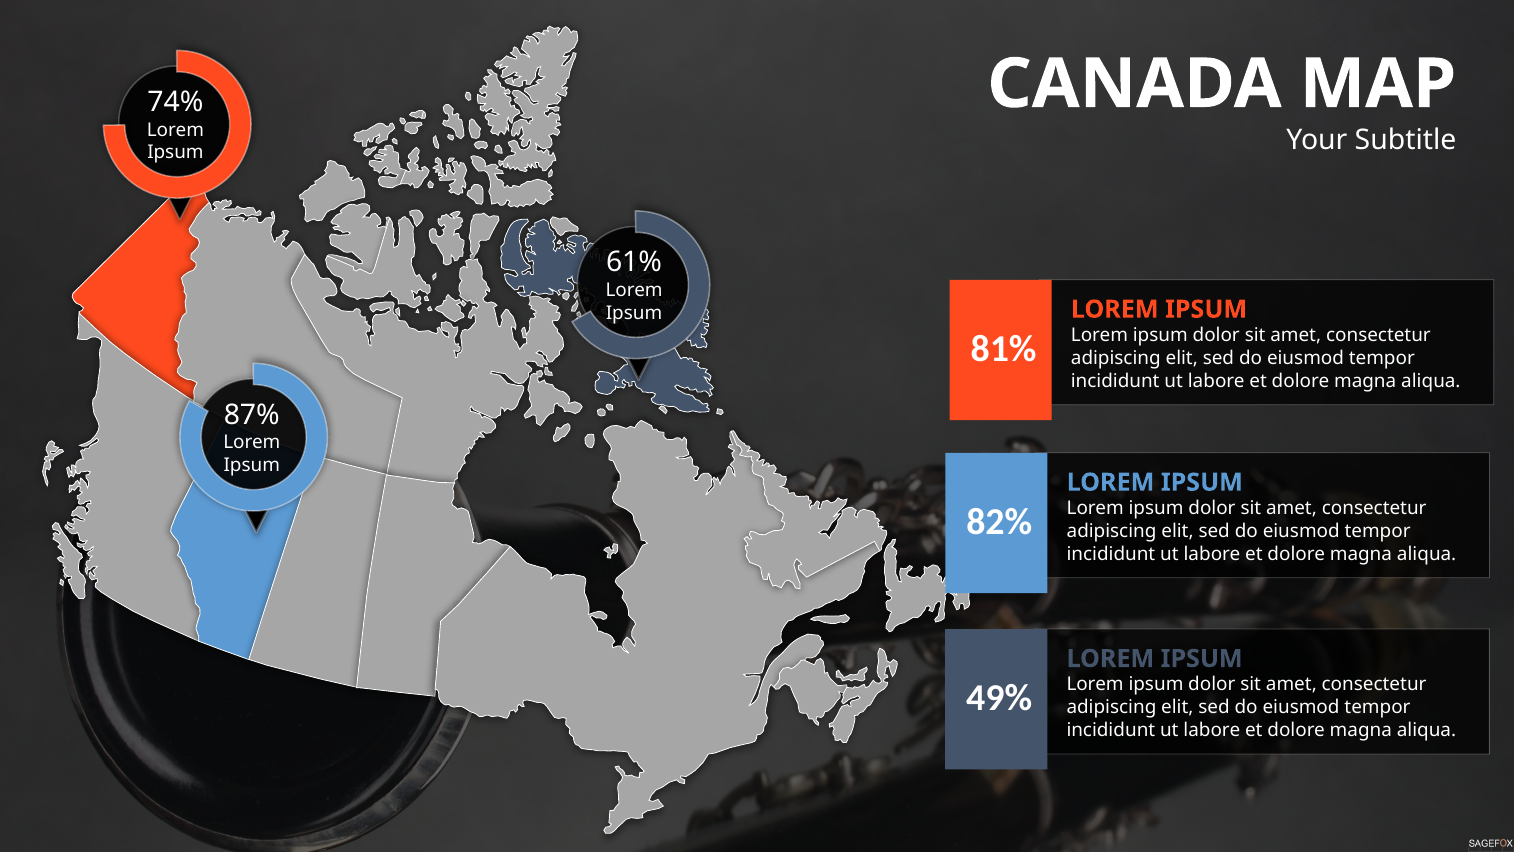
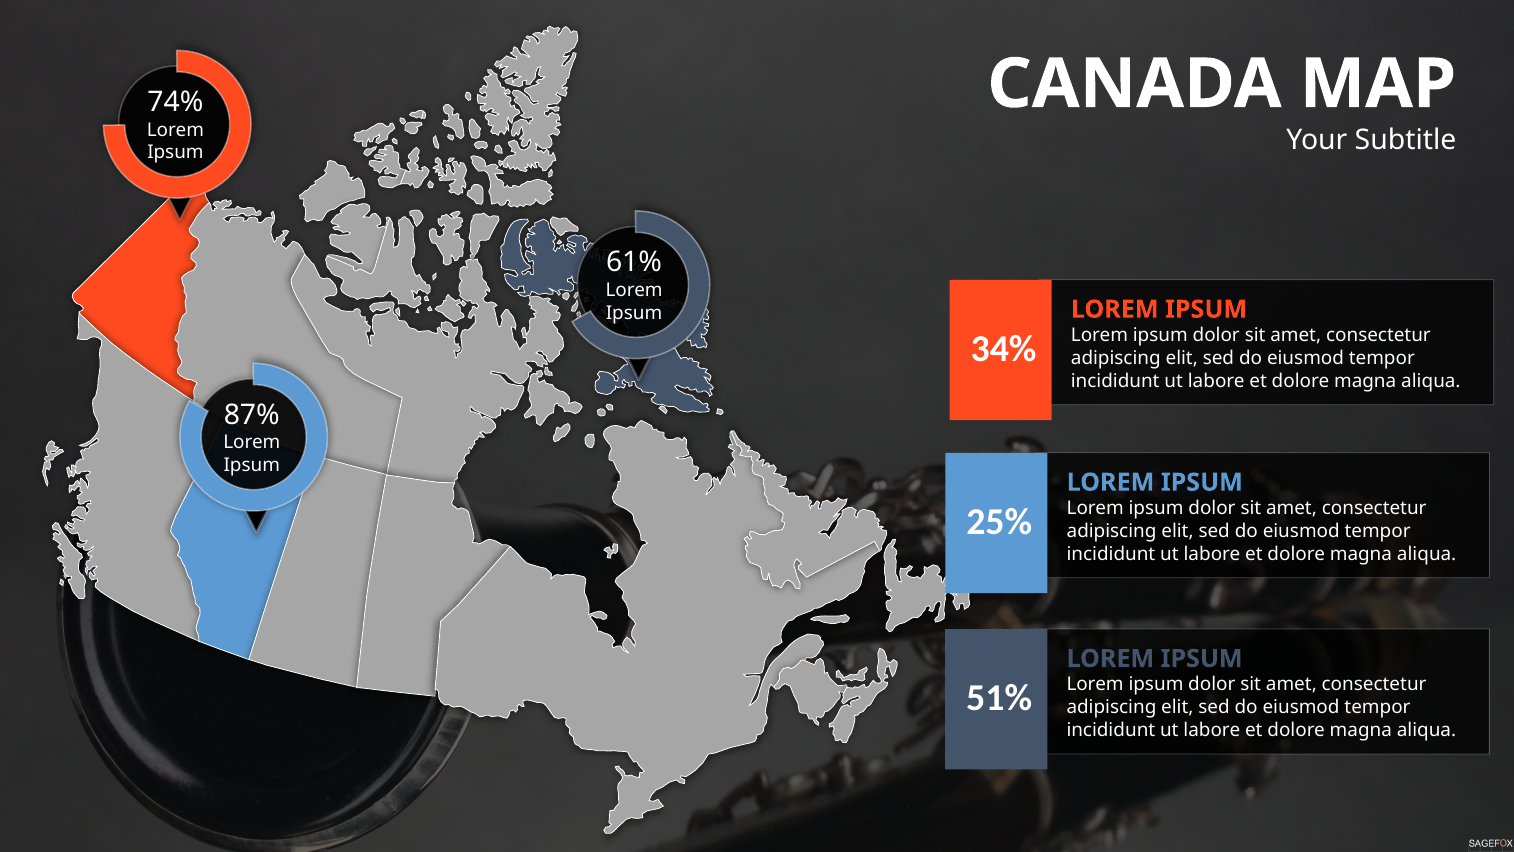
81%: 81% -> 34%
82%: 82% -> 25%
49%: 49% -> 51%
